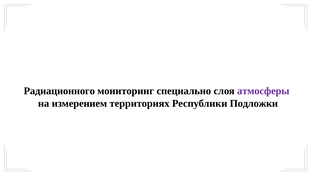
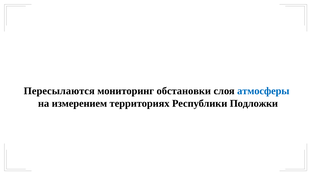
Радиационного: Радиационного -> Пересылаются
специально: специально -> обстановки
атмосферы colour: purple -> blue
